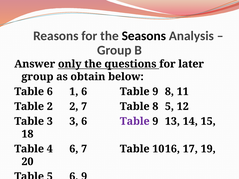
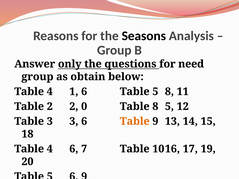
later: later -> need
6 at (50, 92): 6 -> 4
1 6 Table 9: 9 -> 5
2 7: 7 -> 0
Table at (135, 121) colour: purple -> orange
